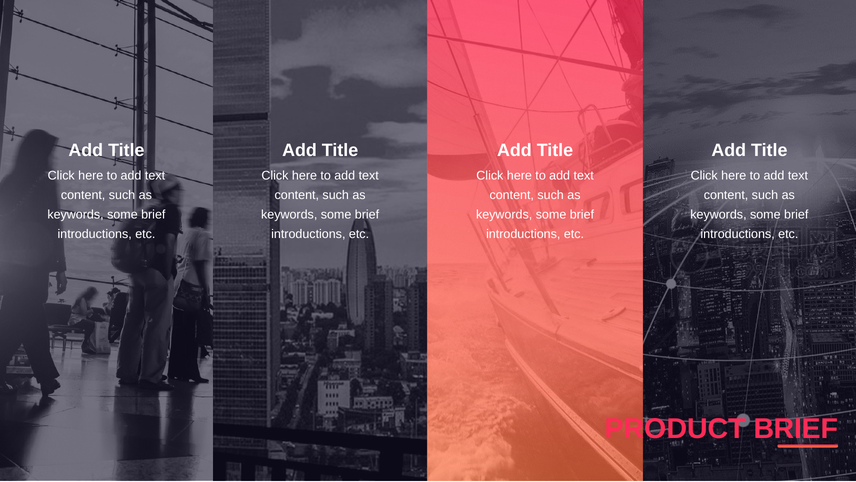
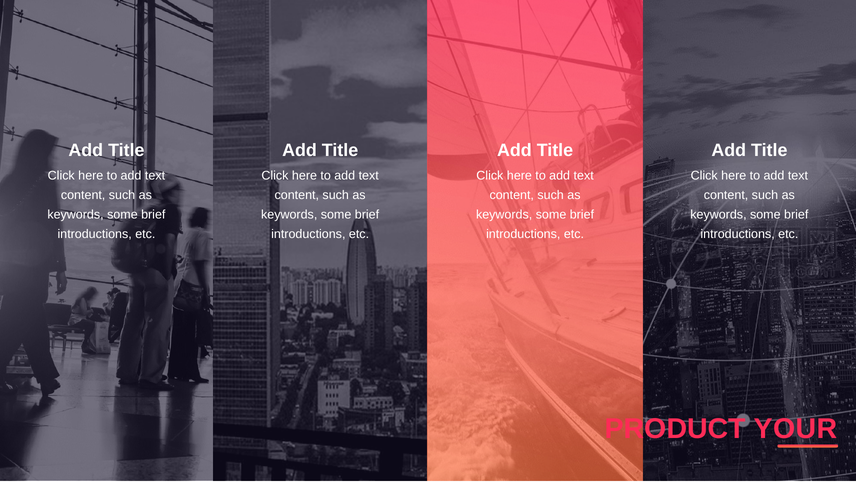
PRODUCT BRIEF: BRIEF -> YOUR
